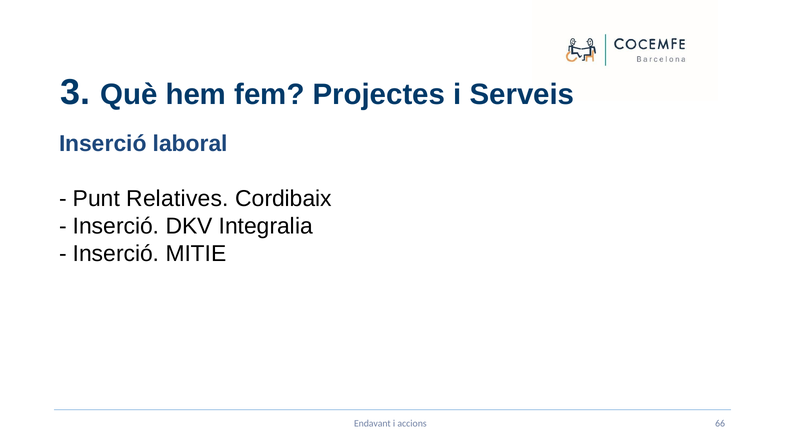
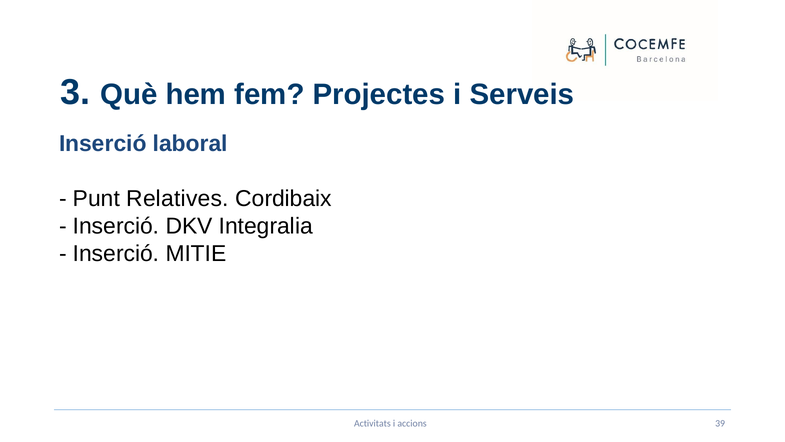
Endavant: Endavant -> Activitats
66: 66 -> 39
